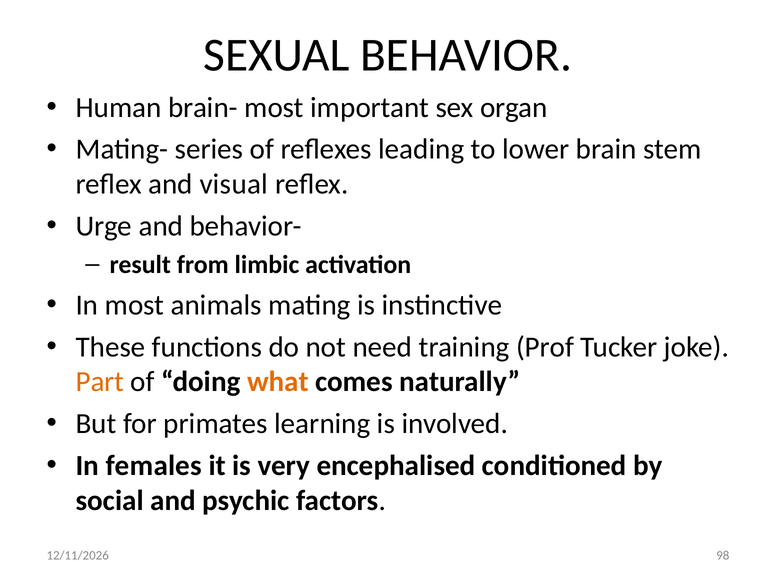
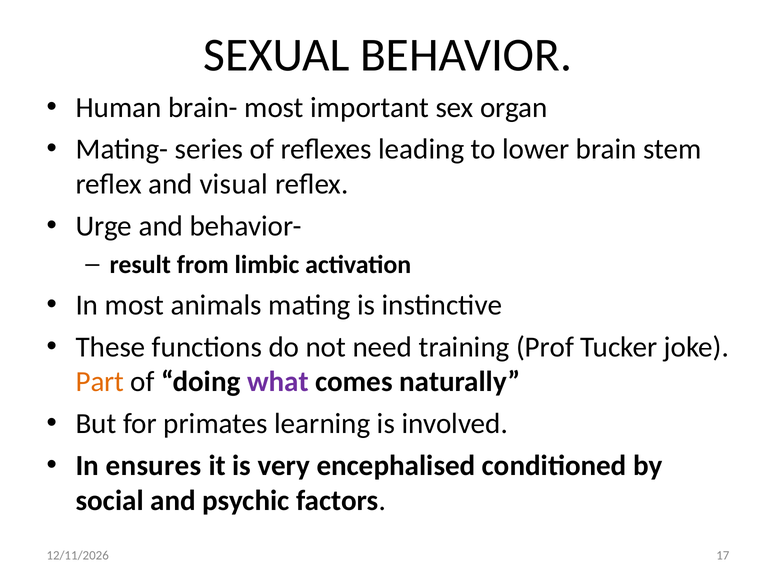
what colour: orange -> purple
females: females -> ensures
98: 98 -> 17
